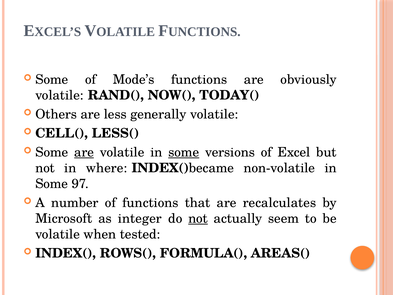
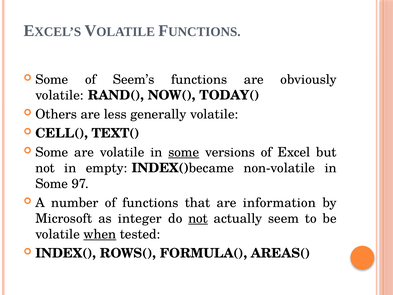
Mode’s: Mode’s -> Seem’s
LESS(: LESS( -> TEXT(
are at (84, 152) underline: present -> none
where: where -> empty
recalculates: recalculates -> information
when underline: none -> present
